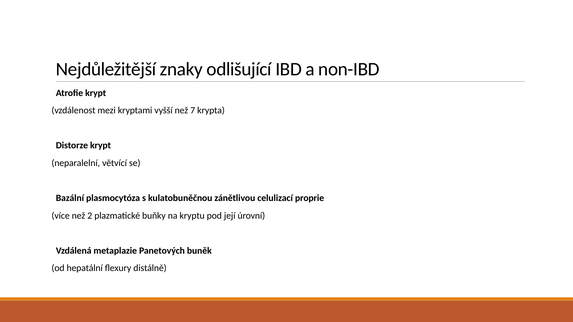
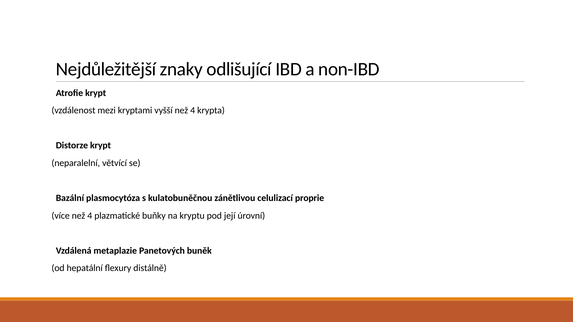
vyšší než 7: 7 -> 4
více než 2: 2 -> 4
